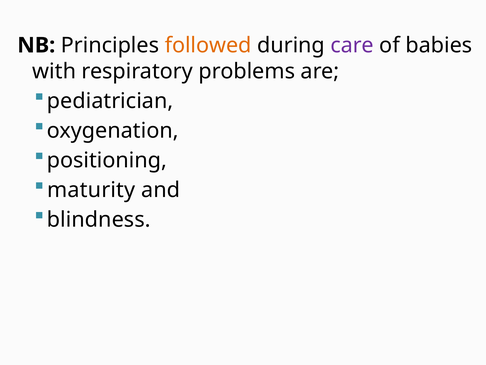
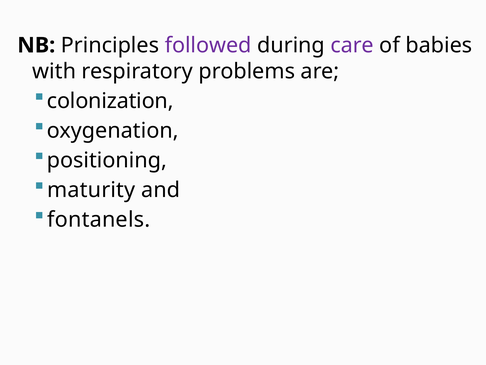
followed colour: orange -> purple
pediatrician: pediatrician -> colonization
blindness: blindness -> fontanels
